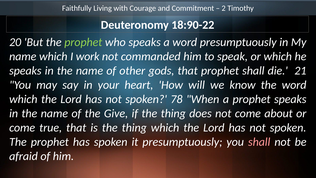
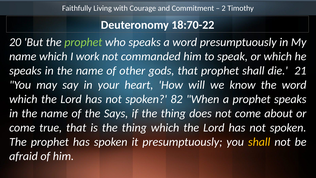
18:90-22: 18:90-22 -> 18:70-22
78: 78 -> 82
Give: Give -> Says
shall at (259, 142) colour: pink -> yellow
